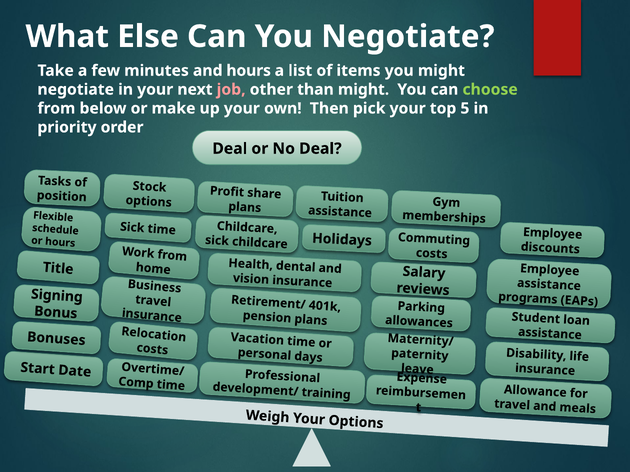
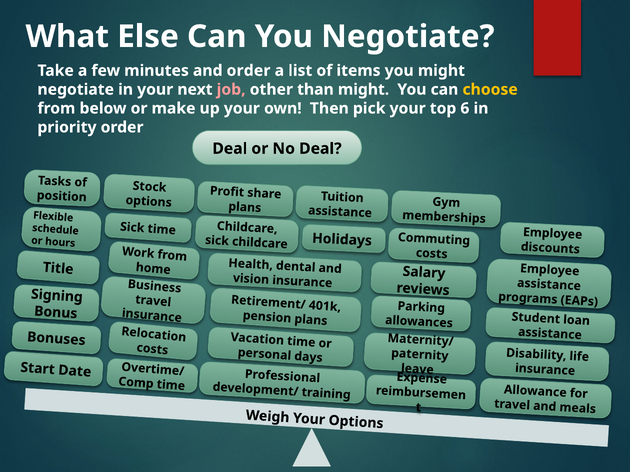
and hours: hours -> order
choose colour: light green -> yellow
5: 5 -> 6
